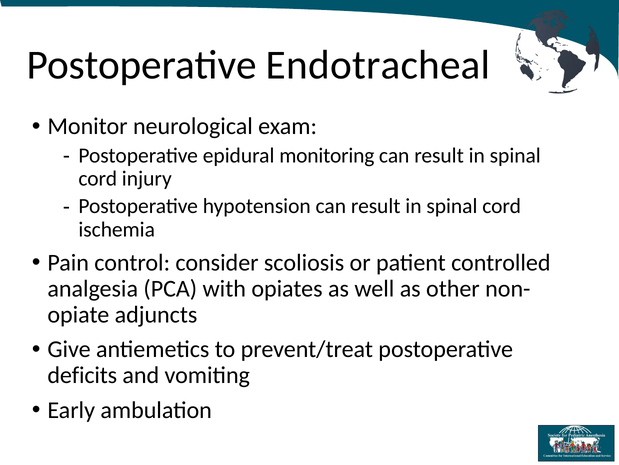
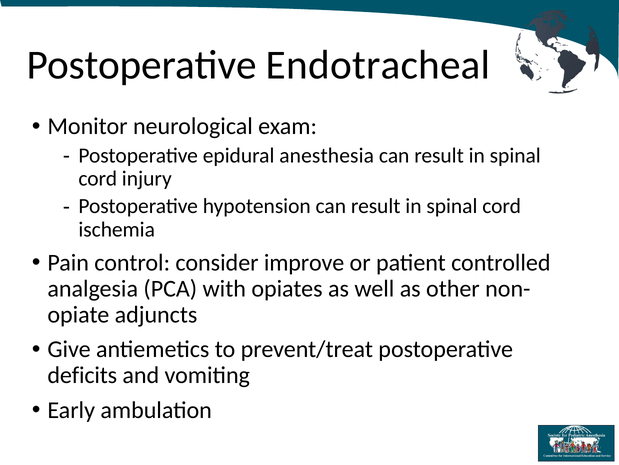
monitoring: monitoring -> anesthesia
scoliosis: scoliosis -> improve
